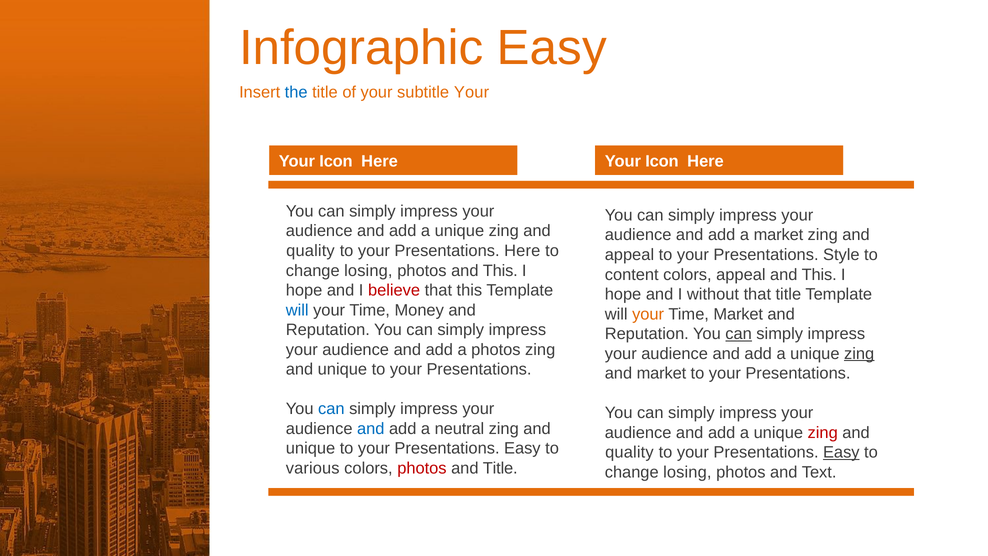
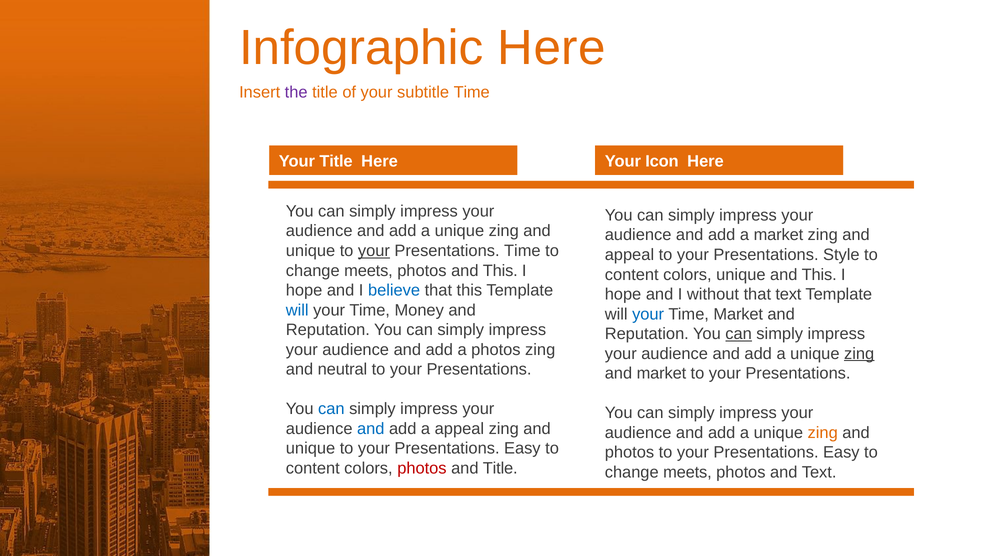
Infographic Easy: Easy -> Here
the colour: blue -> purple
subtitle Your: Your -> Time
Icon at (336, 161): Icon -> Title
quality at (310, 251): quality -> unique
your at (374, 251) underline: none -> present
Presentations Here: Here -> Time
losing at (368, 270): losing -> meets
colors appeal: appeal -> unique
believe colour: red -> blue
that title: title -> text
your at (648, 314) colour: orange -> blue
unique at (342, 369): unique -> neutral
a neutral: neutral -> appeal
zing at (823, 433) colour: red -> orange
quality at (629, 452): quality -> photos
Easy at (841, 452) underline: present -> none
various at (313, 468): various -> content
losing at (687, 472): losing -> meets
